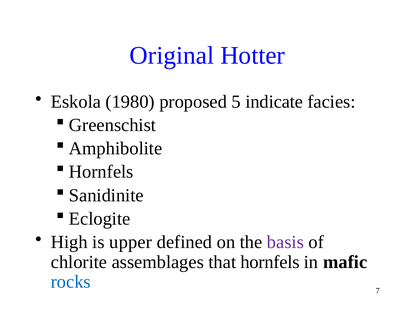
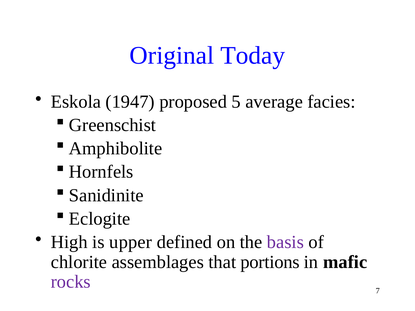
Hotter: Hotter -> Today
1980: 1980 -> 1947
indicate: indicate -> average
hornfels: hornfels -> portions
rocks colour: blue -> purple
